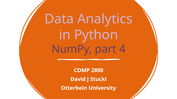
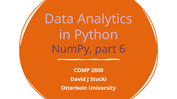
4: 4 -> 6
